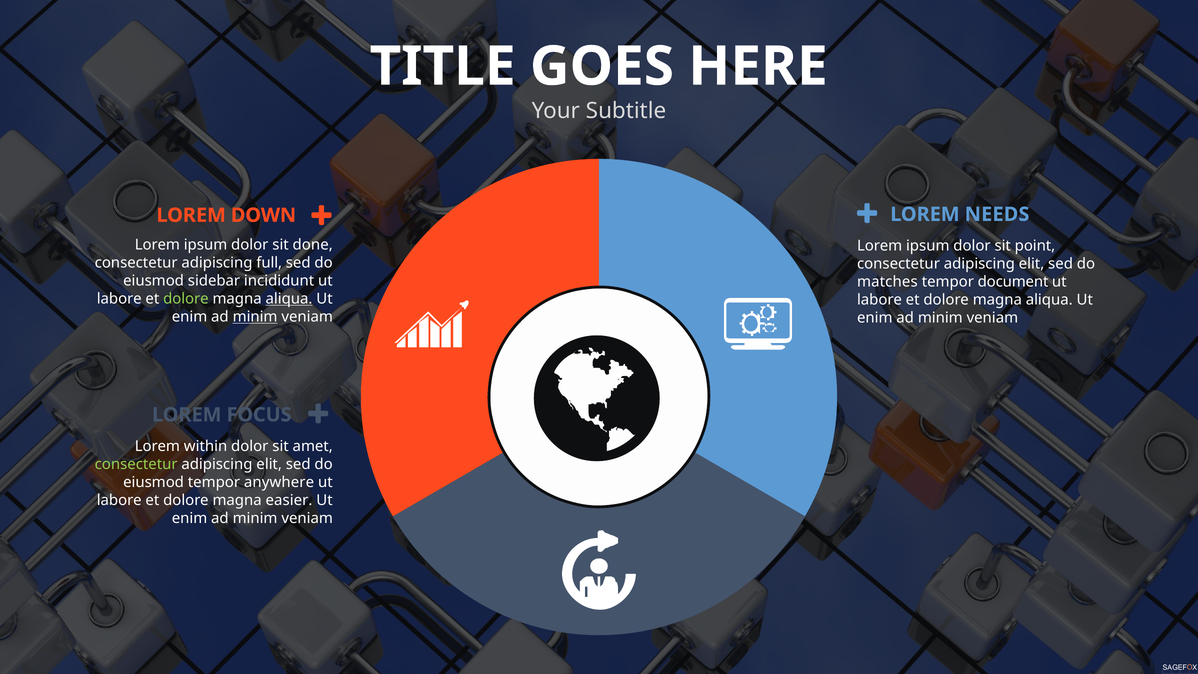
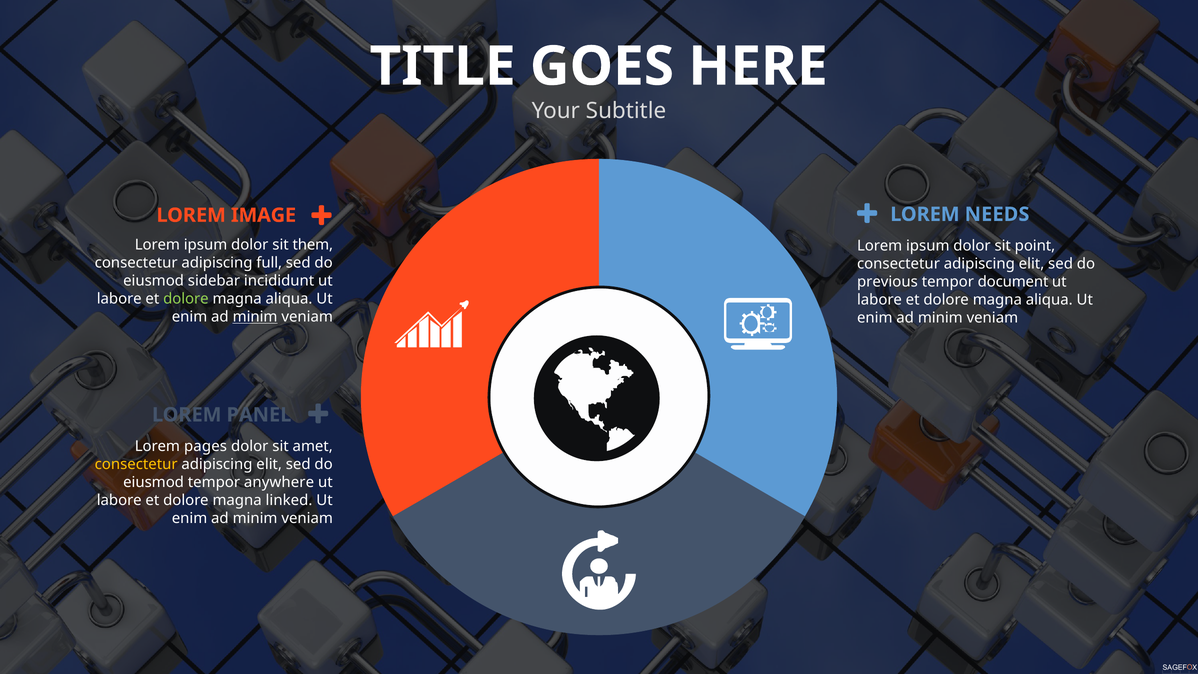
DOWN: DOWN -> IMAGE
done: done -> them
matches: matches -> previous
aliqua at (289, 299) underline: present -> none
FOCUS: FOCUS -> PANEL
within: within -> pages
consectetur at (136, 464) colour: light green -> yellow
easier: easier -> linked
